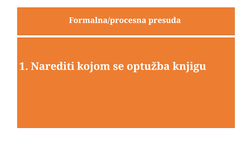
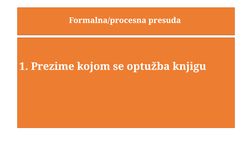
Narediti: Narediti -> Prezime
